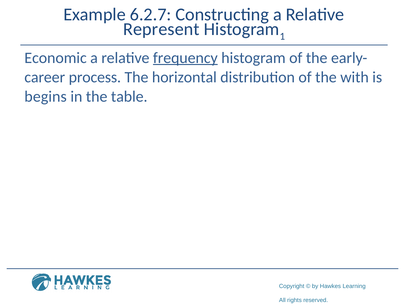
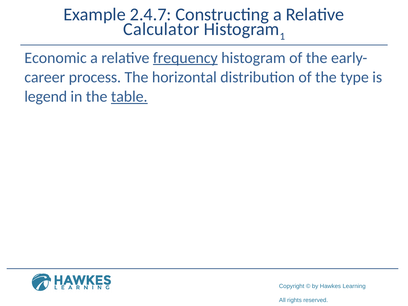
6.2.7: 6.2.7 -> 2.4.7
Represent: Represent -> Calculator
with: with -> type
begins: begins -> legend
table underline: none -> present
